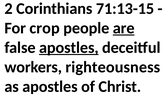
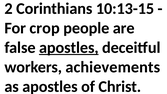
71:13-15: 71:13-15 -> 10:13-15
are underline: present -> none
workers righteousness: righteousness -> achievements
